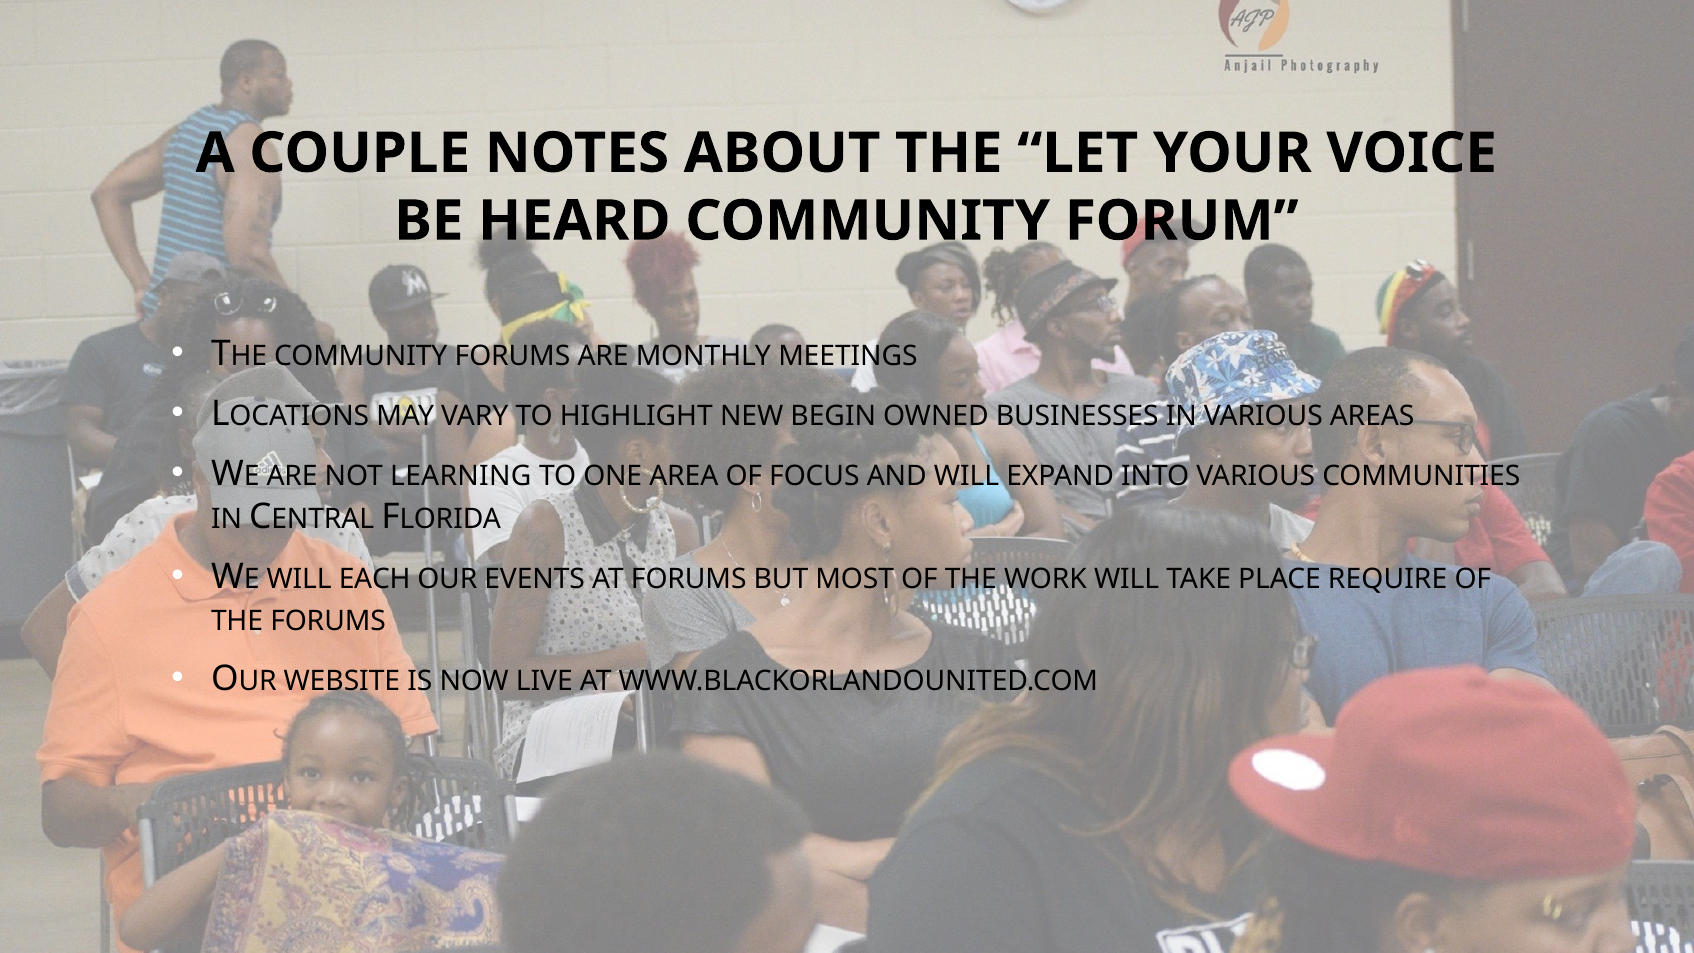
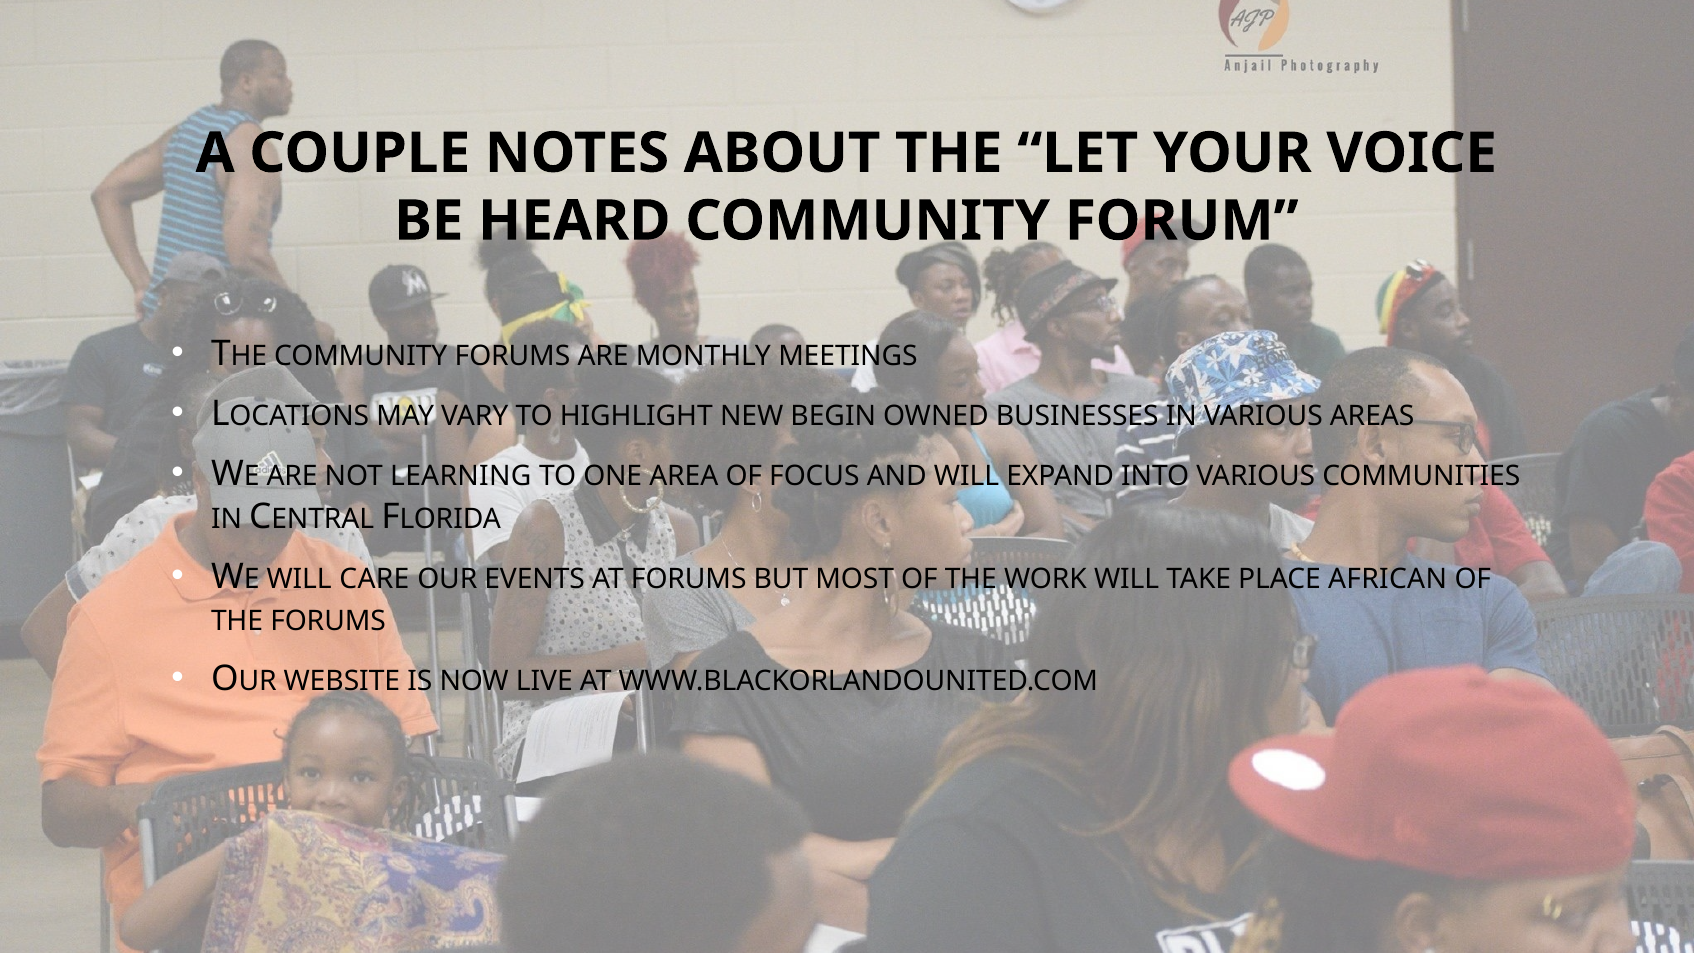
EACH: EACH -> CARE
REQUIRE: REQUIRE -> AFRICAN
